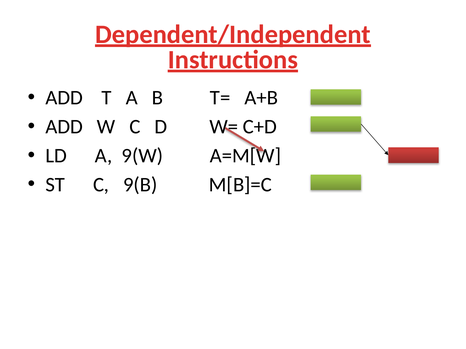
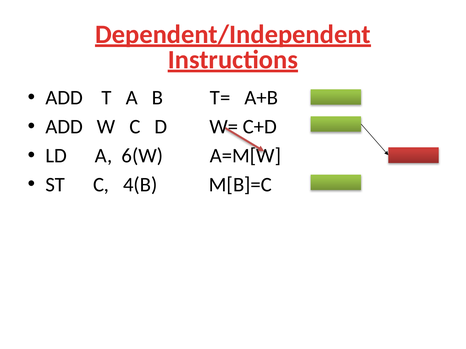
9(W: 9(W -> 6(W
9(B: 9(B -> 4(B
